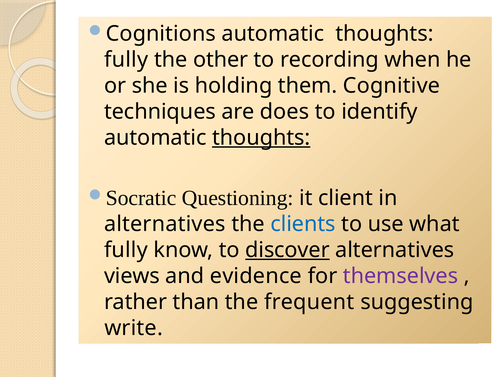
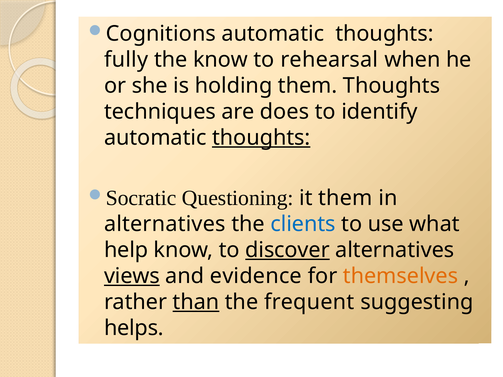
the other: other -> know
recording: recording -> rehearsal
them Cognitive: Cognitive -> Thoughts
it client: client -> them
fully at (126, 250): fully -> help
views underline: none -> present
themselves colour: purple -> orange
than underline: none -> present
write: write -> helps
